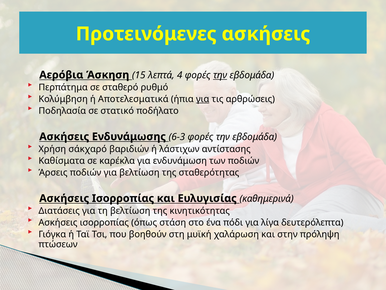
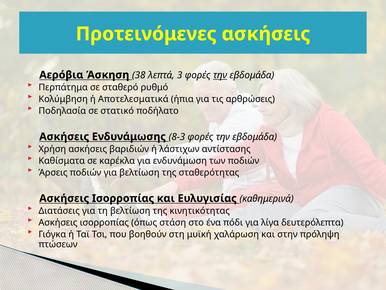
15: 15 -> 38
4: 4 -> 3
για at (203, 99) underline: present -> none
6-3: 6-3 -> 8-3
Χρήση σάκχαρό: σάκχαρό -> ασκήσεις
